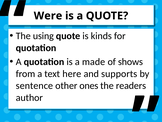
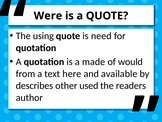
kinds: kinds -> need
shows: shows -> would
supports: supports -> available
sentence: sentence -> describes
ones: ones -> used
